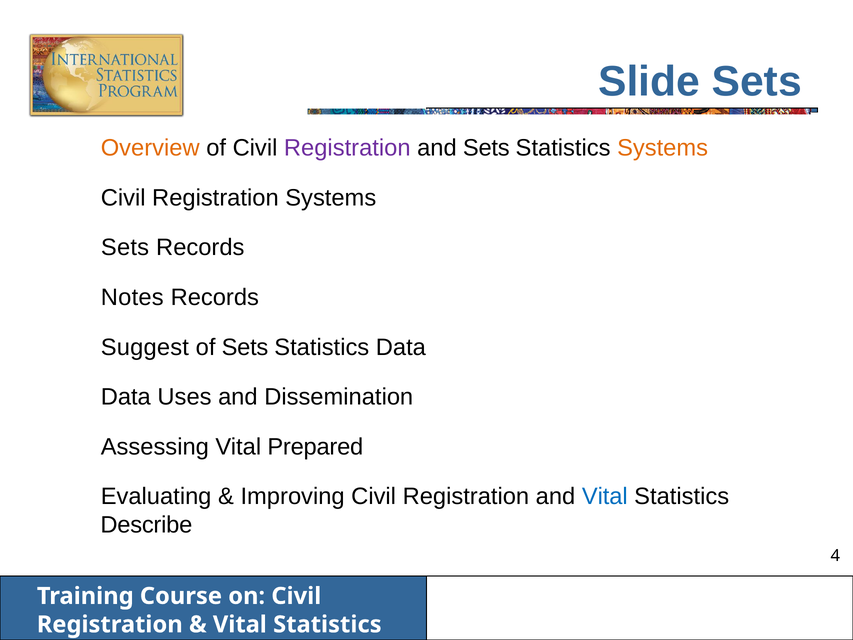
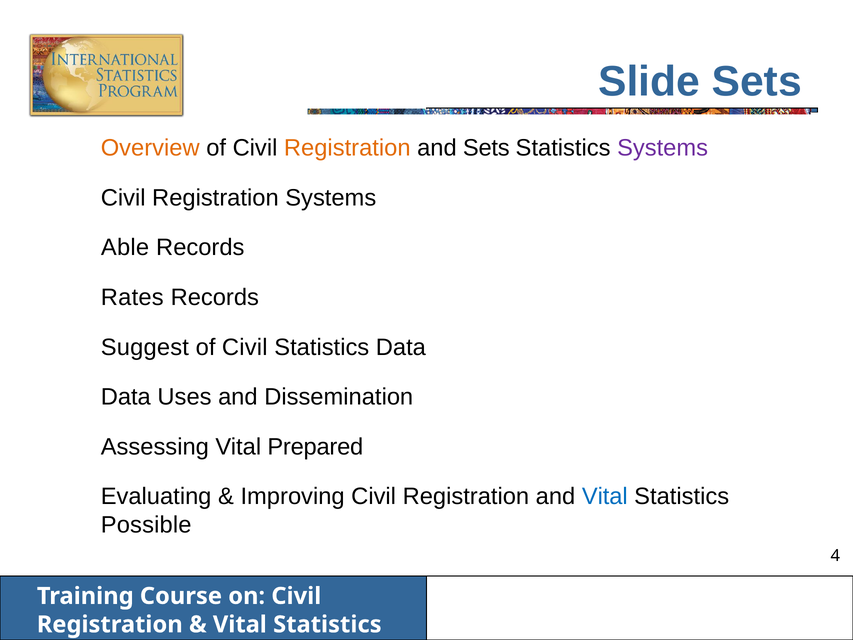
Registration at (347, 148) colour: purple -> orange
Systems at (663, 148) colour: orange -> purple
Sets at (125, 248): Sets -> Able
Notes: Notes -> Rates
Sets at (245, 347): Sets -> Civil
Describe: Describe -> Possible
